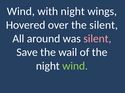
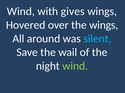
with night: night -> gives
the silent: silent -> wings
silent at (97, 39) colour: pink -> light blue
